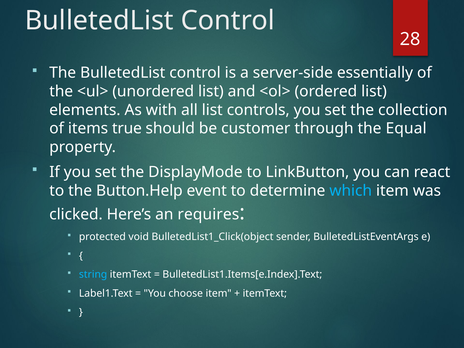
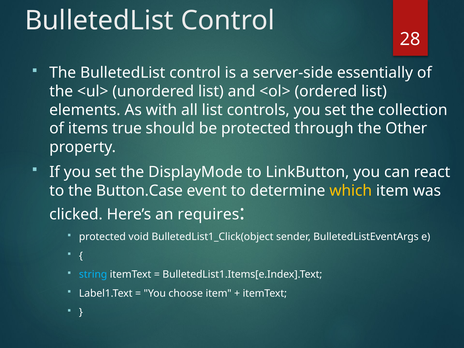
be customer: customer -> protected
Equal: Equal -> Other
Button.Help: Button.Help -> Button.Case
which colour: light blue -> yellow
